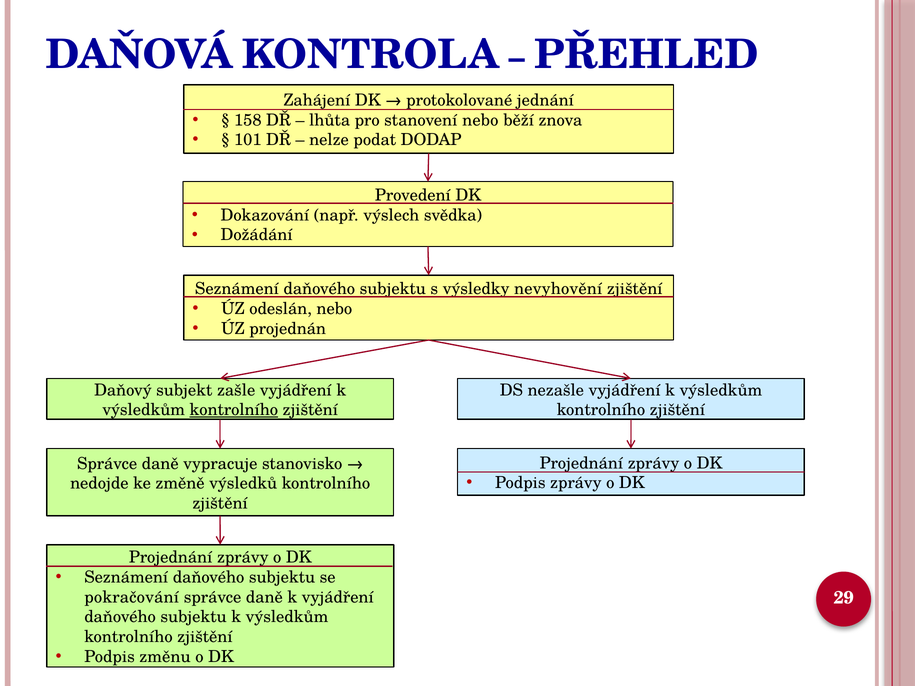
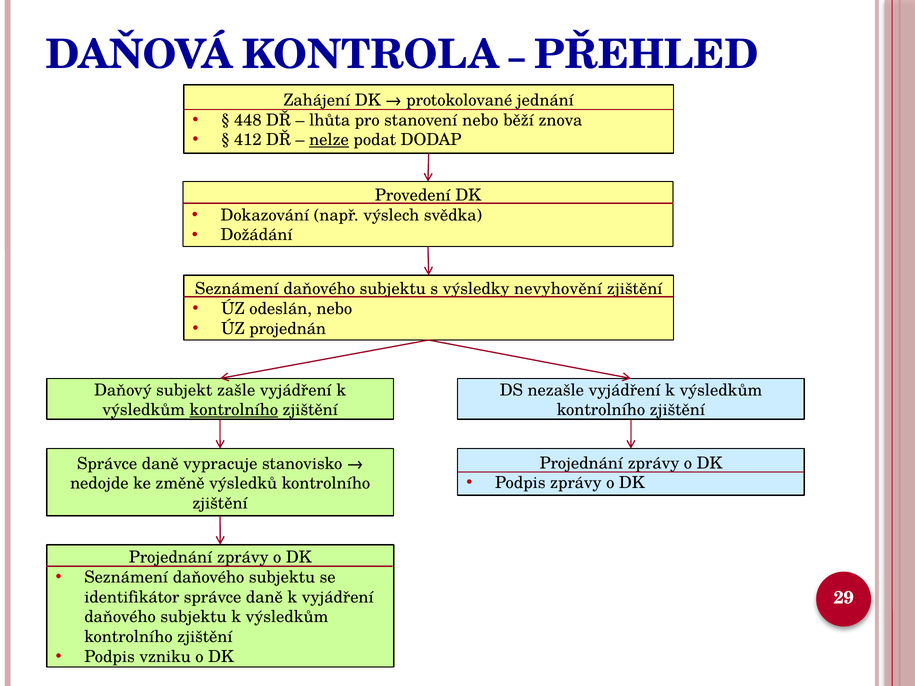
158: 158 -> 448
101: 101 -> 412
nelze underline: none -> present
pokračování: pokračování -> identifikátor
změnu: změnu -> vzniku
